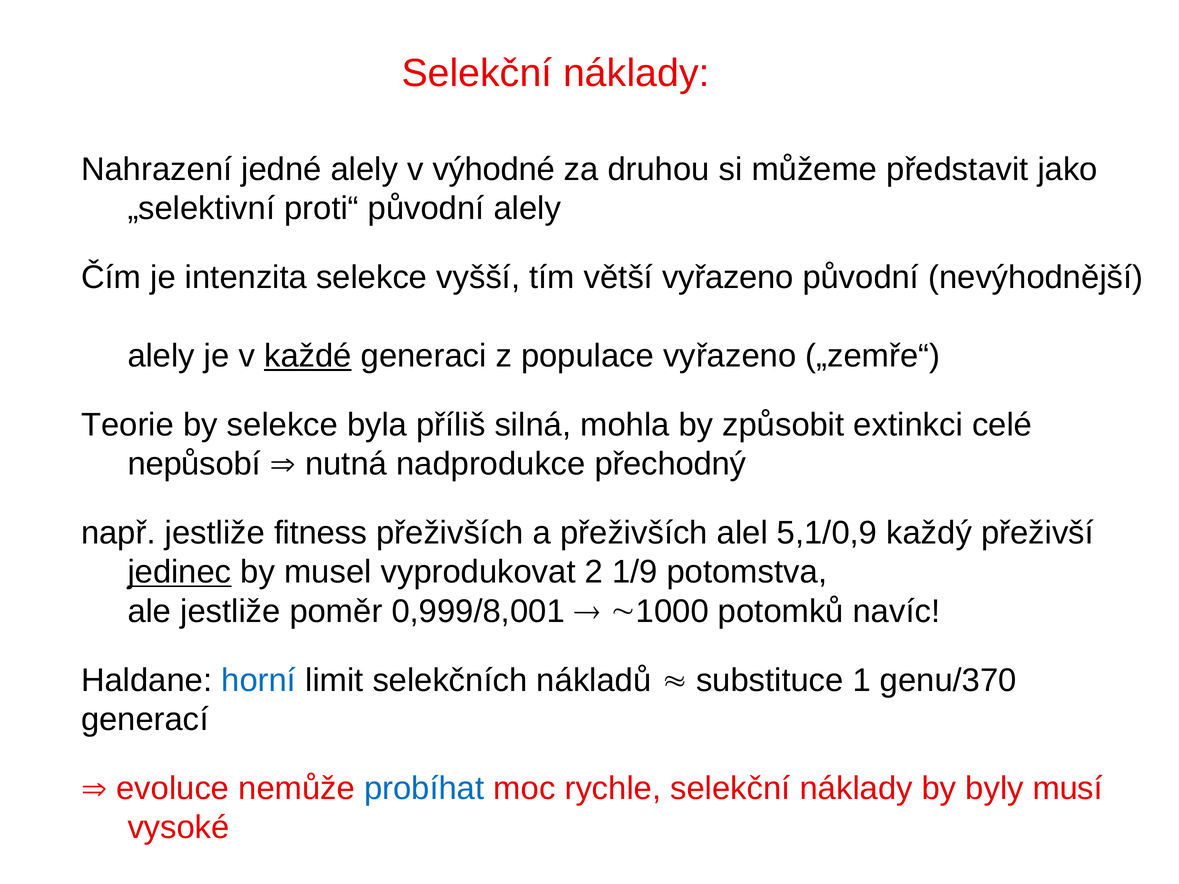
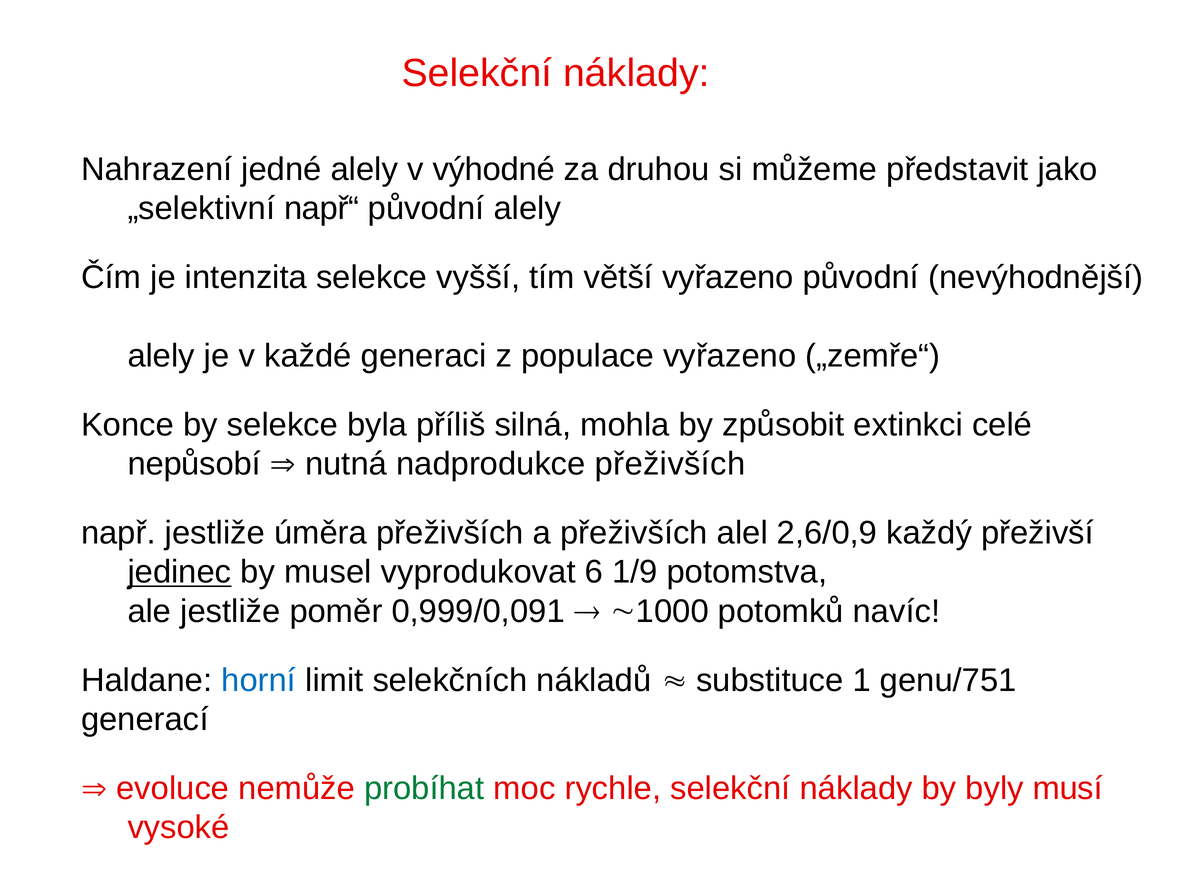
proti“: proti“ -> např“
každé underline: present -> none
Teorie: Teorie -> Konce
nadprodukce přechodný: přechodný -> přeživších
fitness: fitness -> úměra
5,1/0,9: 5,1/0,9 -> 2,6/0,9
2: 2 -> 6
0,999/8,001: 0,999/8,001 -> 0,999/0,091
genu/370: genu/370 -> genu/751
probíhat colour: blue -> green
